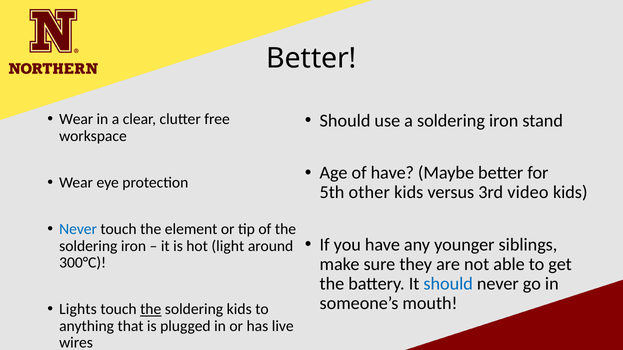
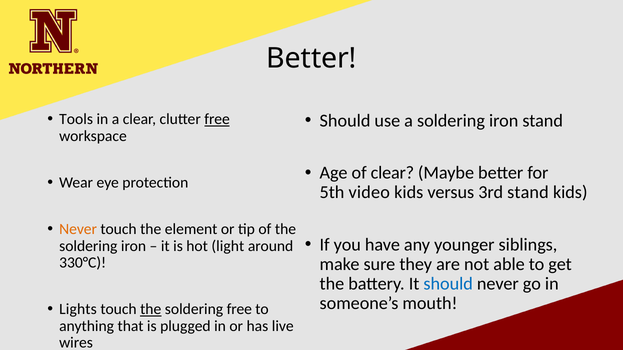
Wear at (76, 119): Wear -> Tools
free at (217, 119) underline: none -> present
of have: have -> clear
other: other -> video
3rd video: video -> stand
Never at (78, 229) colour: blue -> orange
300°C: 300°C -> 330°C
soldering kids: kids -> free
